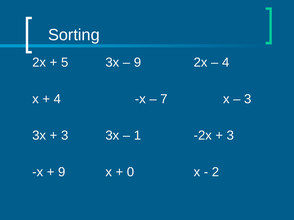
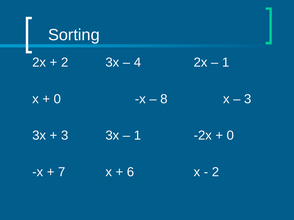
5 at (65, 63): 5 -> 2
9 at (137, 63): 9 -> 4
4 at (226, 63): 4 -> 1
4 at (57, 99): 4 -> 0
7: 7 -> 8
3 at (230, 136): 3 -> 0
9 at (62, 172): 9 -> 7
0: 0 -> 6
